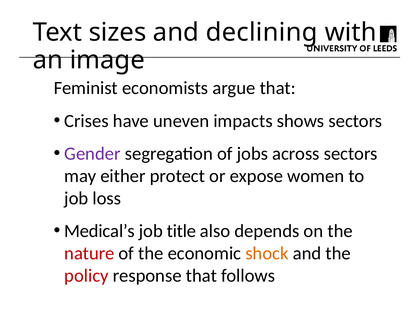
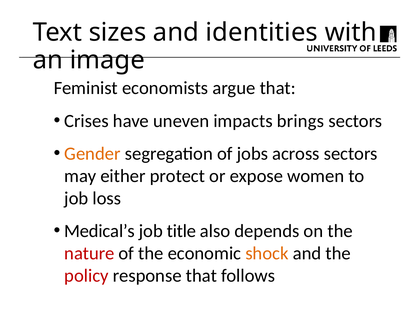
declining: declining -> identities
shows: shows -> brings
Gender colour: purple -> orange
